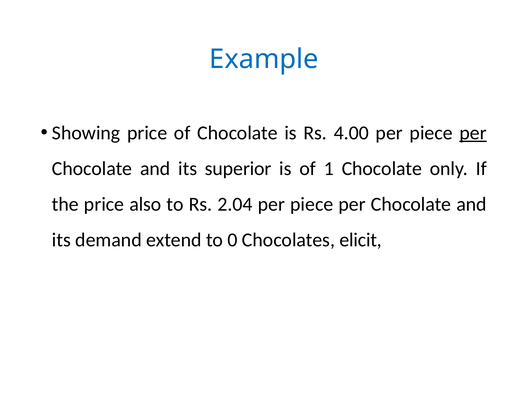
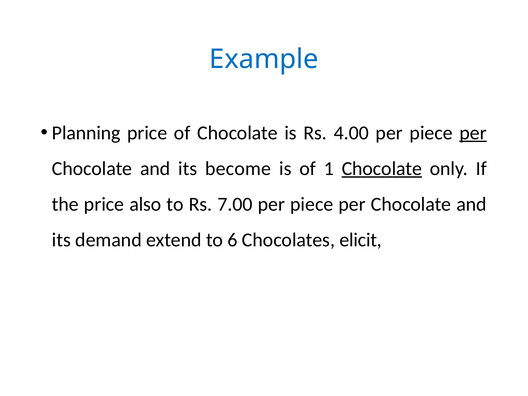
Showing: Showing -> Planning
superior: superior -> become
Chocolate at (382, 169) underline: none -> present
2.04: 2.04 -> 7.00
0: 0 -> 6
